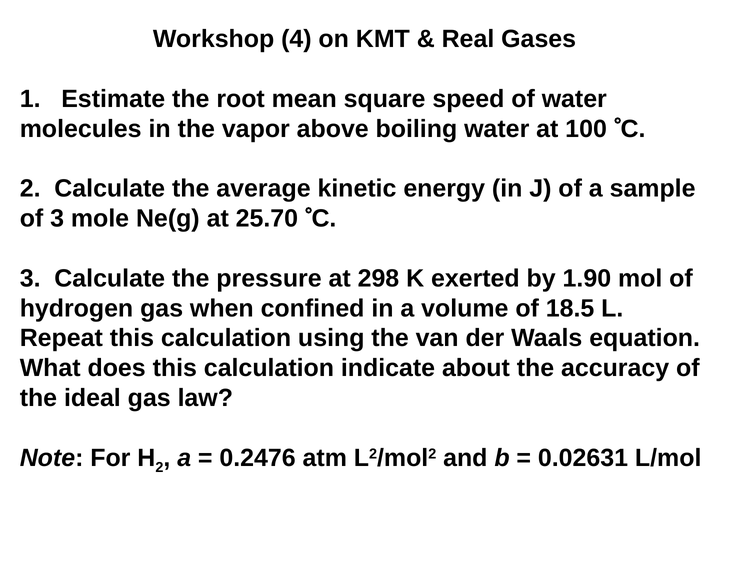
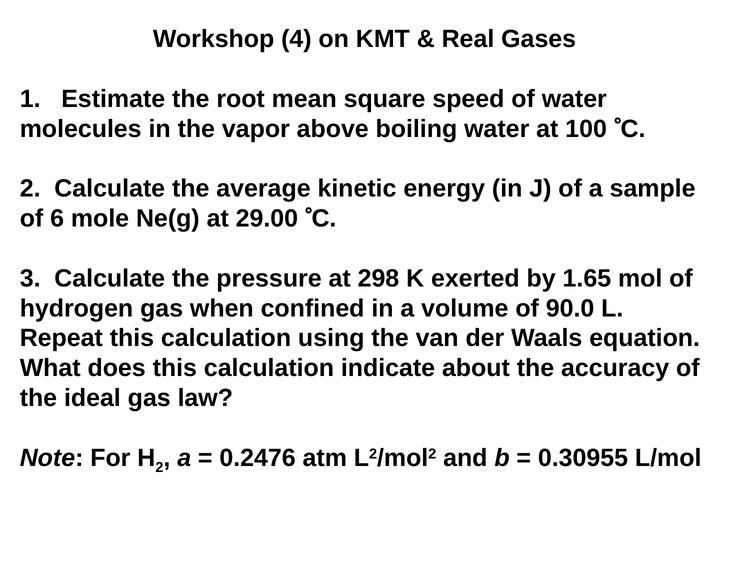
of 3: 3 -> 6
25.70: 25.70 -> 29.00
1.90: 1.90 -> 1.65
18.5: 18.5 -> 90.0
0.02631: 0.02631 -> 0.30955
